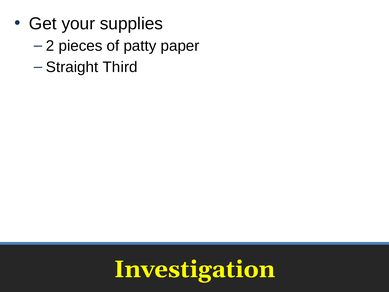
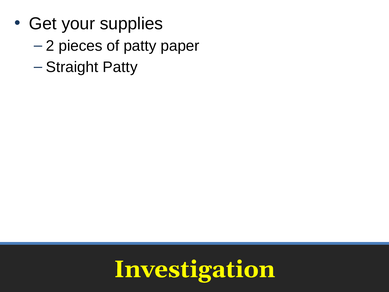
Straight Third: Third -> Patty
